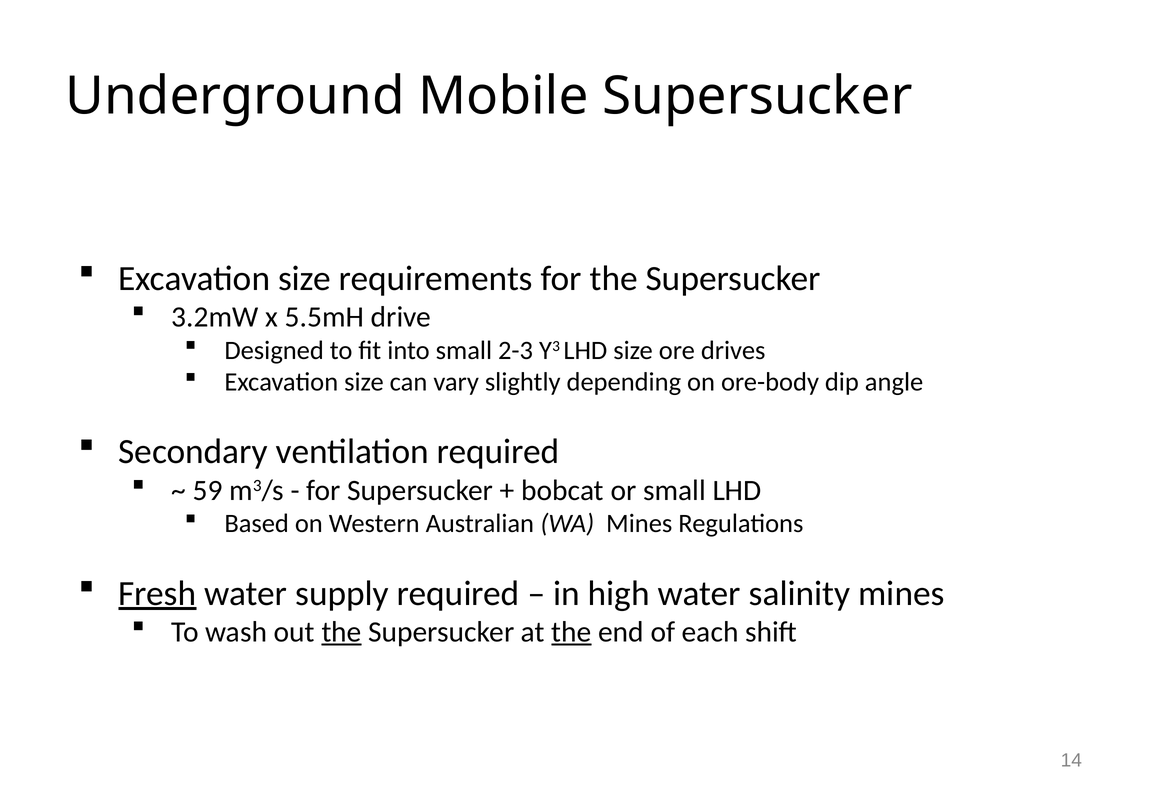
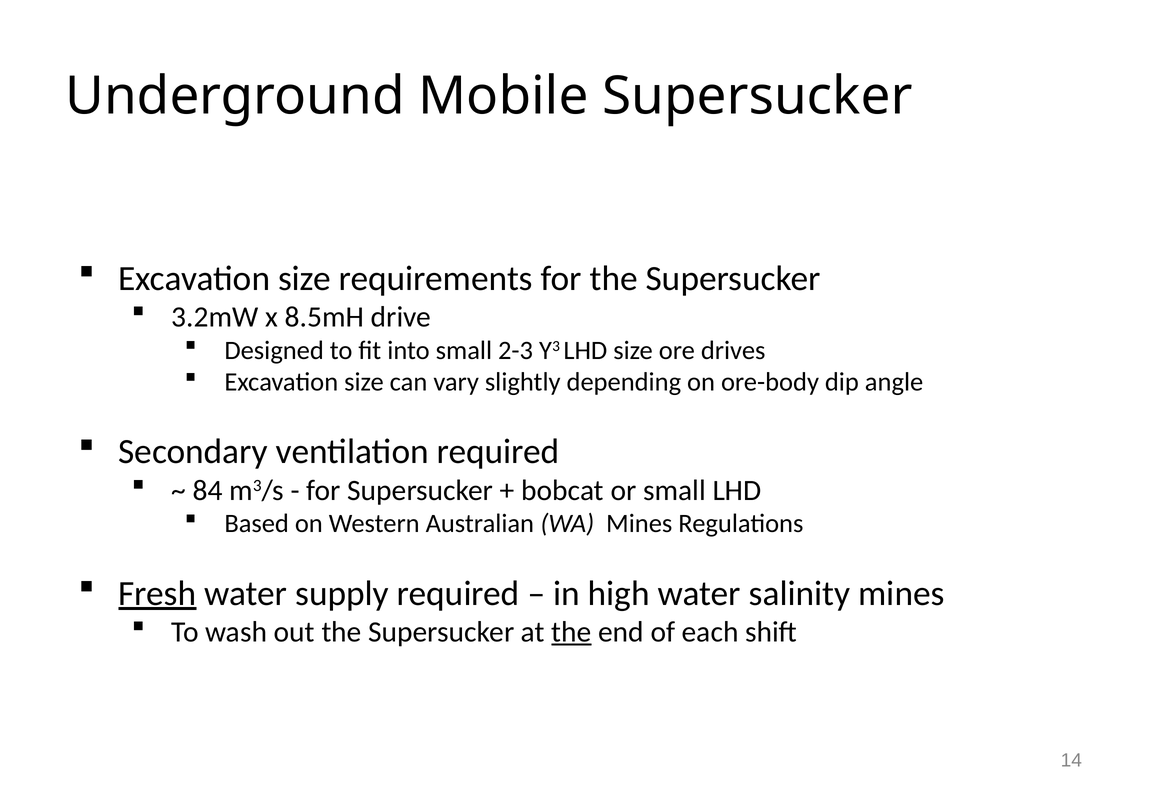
5.5mH: 5.5mH -> 8.5mH
59: 59 -> 84
the at (342, 632) underline: present -> none
